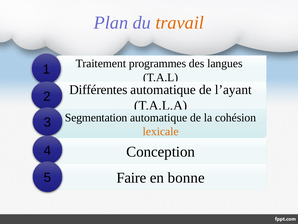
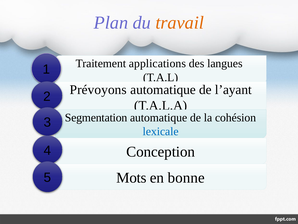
programmes: programmes -> applications
Différentes: Différentes -> Prévoyons
lexicale colour: orange -> blue
Faire: Faire -> Mots
